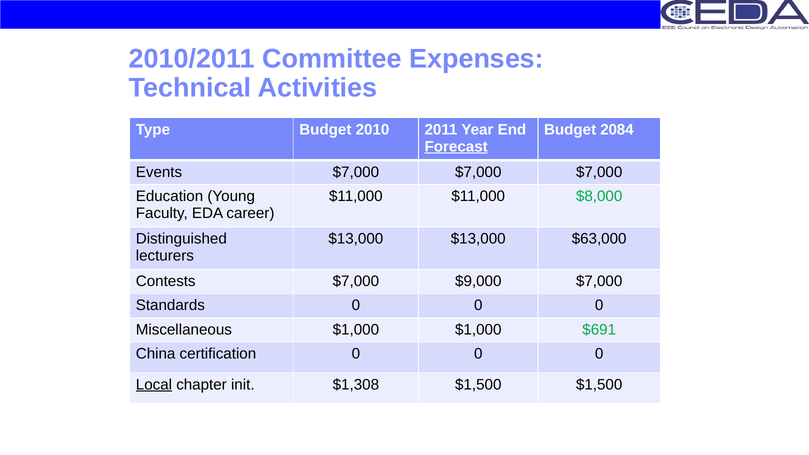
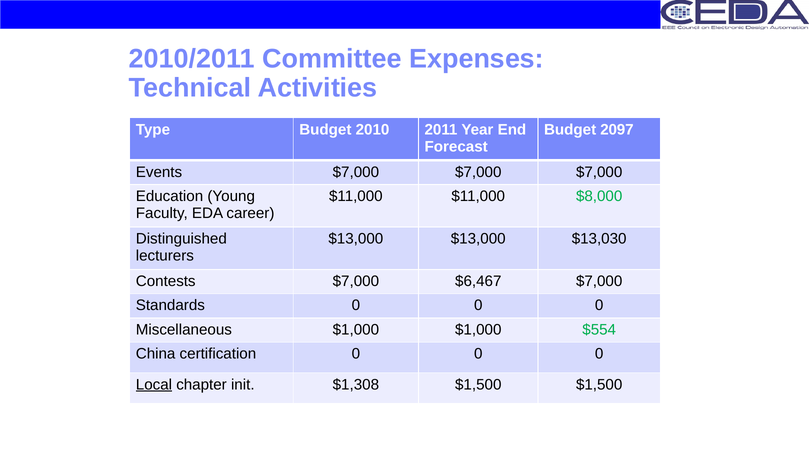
2084: 2084 -> 2097
Forecast underline: present -> none
$63,000: $63,000 -> $13,030
$9,000: $9,000 -> $6,467
$691: $691 -> $554
